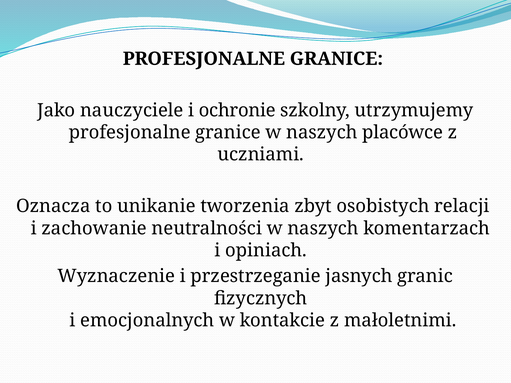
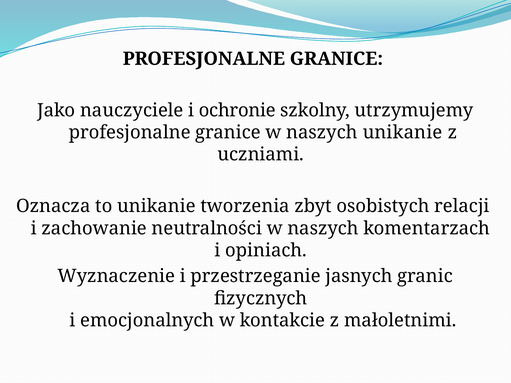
naszych placówce: placówce -> unikanie
